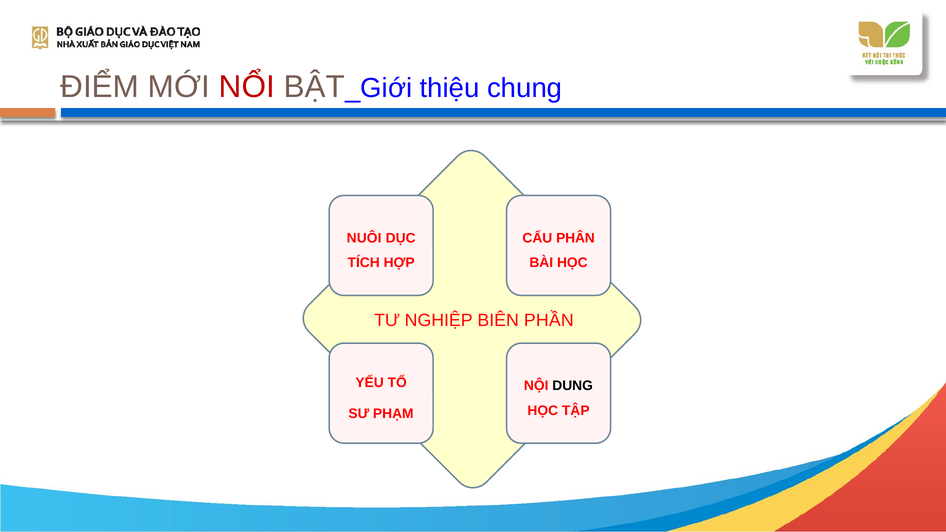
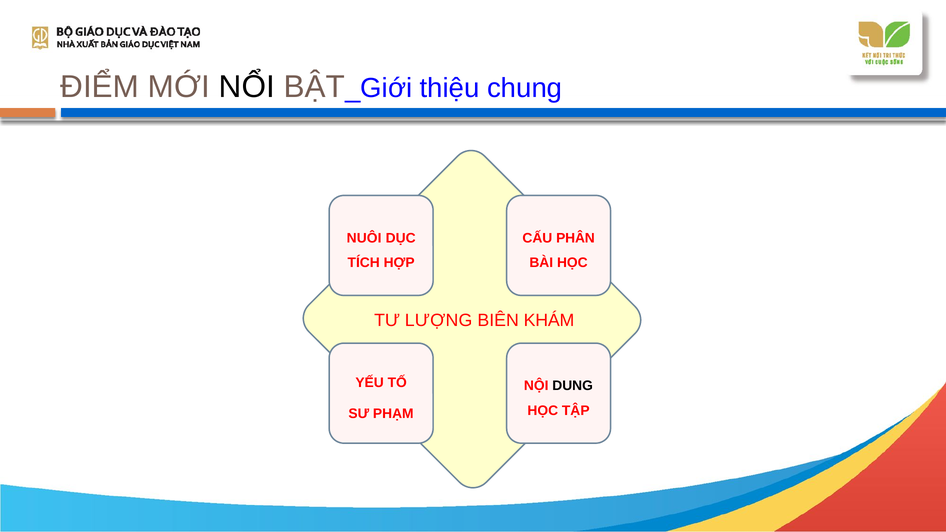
NỔI colour: red -> black
NGHIỆP: NGHIỆP -> LƯỢNG
PHẦN: PHẦN -> KHÁM
